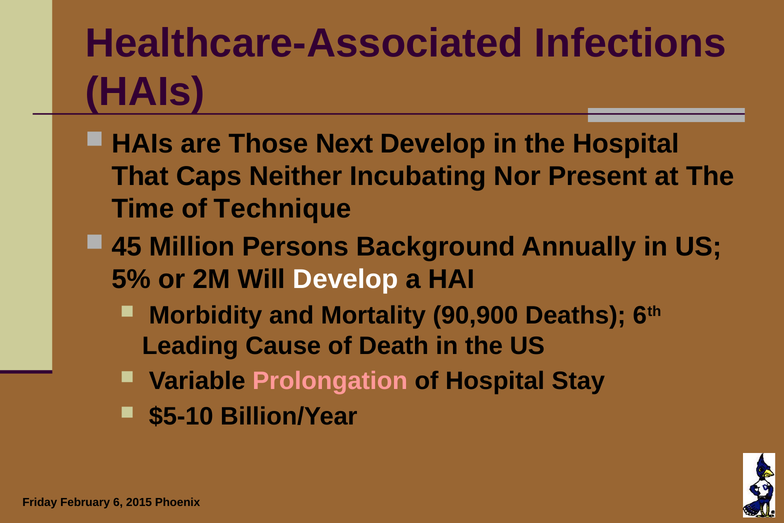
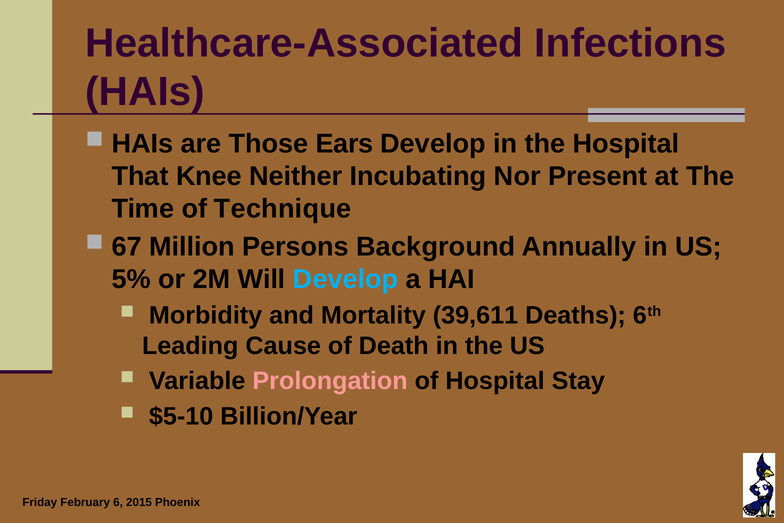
Next: Next -> Ears
Caps: Caps -> Knee
45: 45 -> 67
Develop at (346, 279) colour: white -> light blue
90,900: 90,900 -> 39,611
